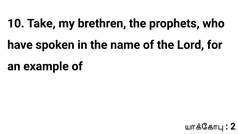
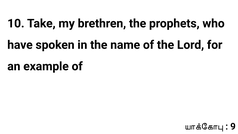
2: 2 -> 9
